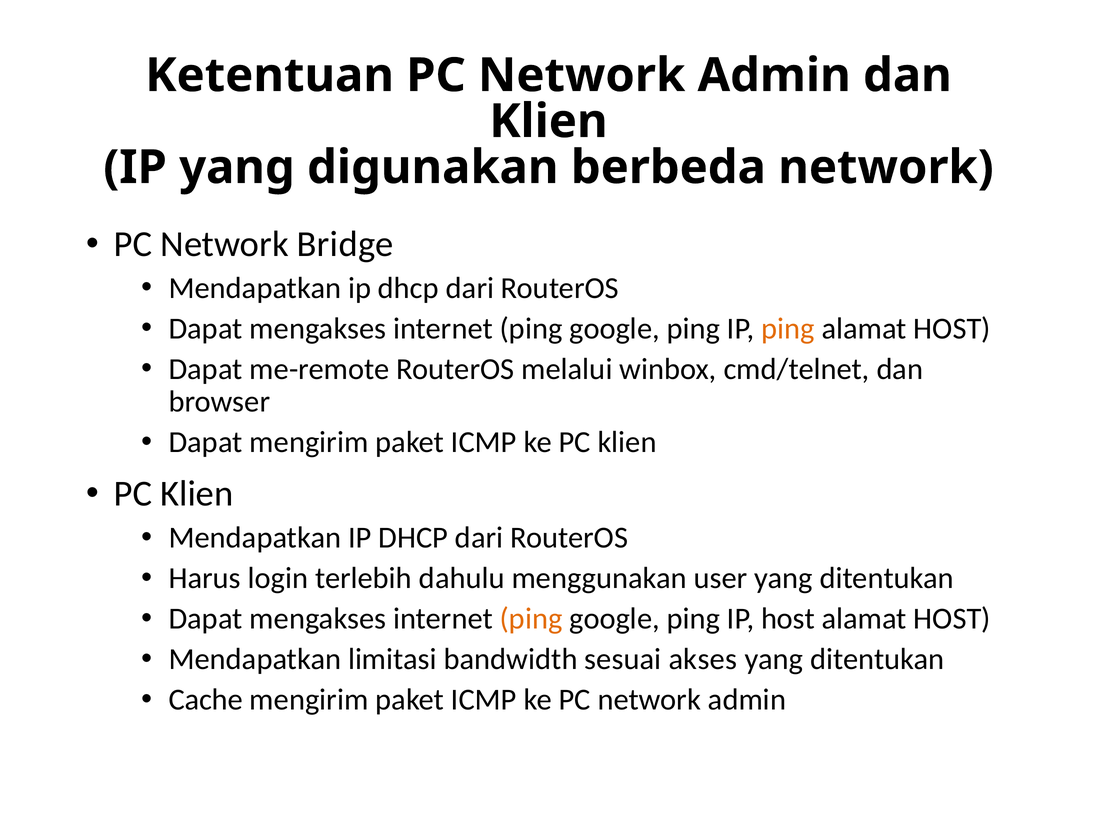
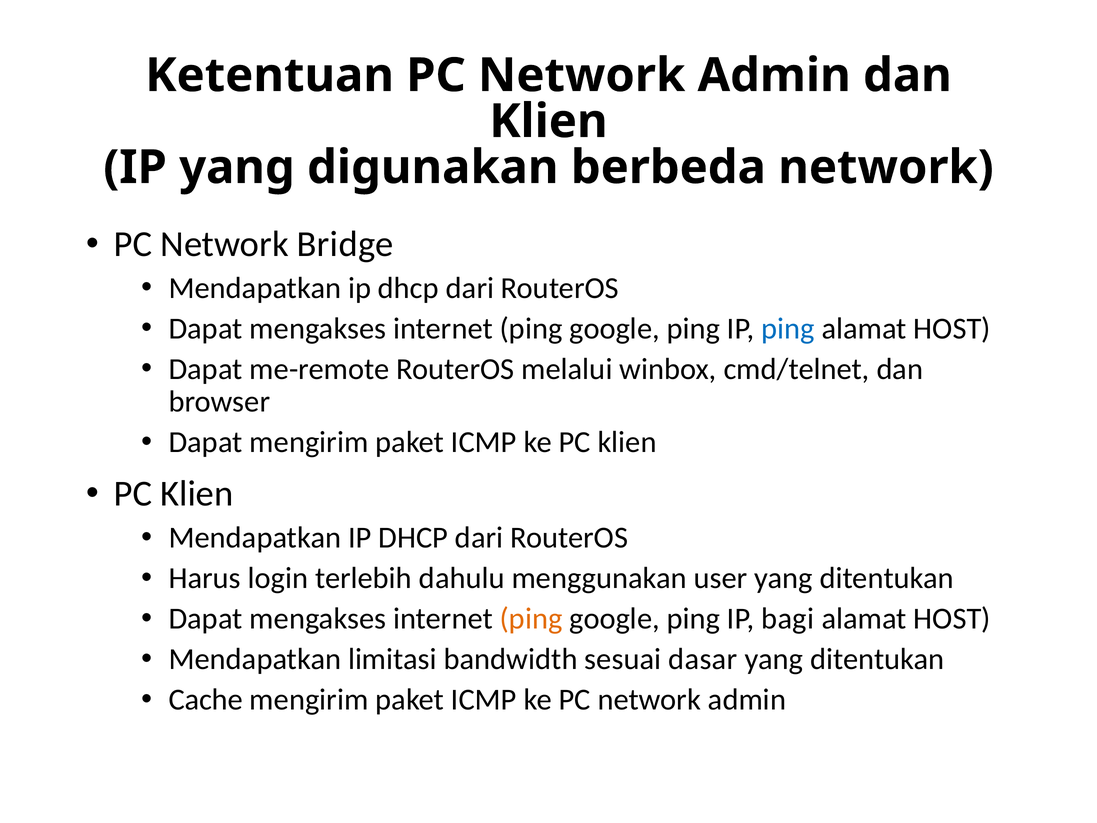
ping at (788, 328) colour: orange -> blue
IP host: host -> bagi
akses: akses -> dasar
